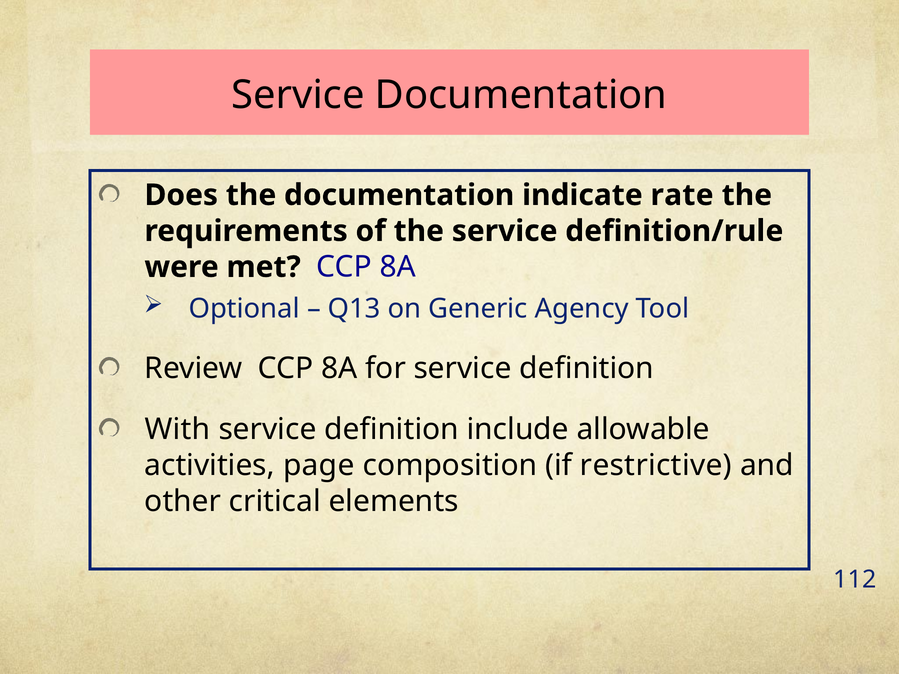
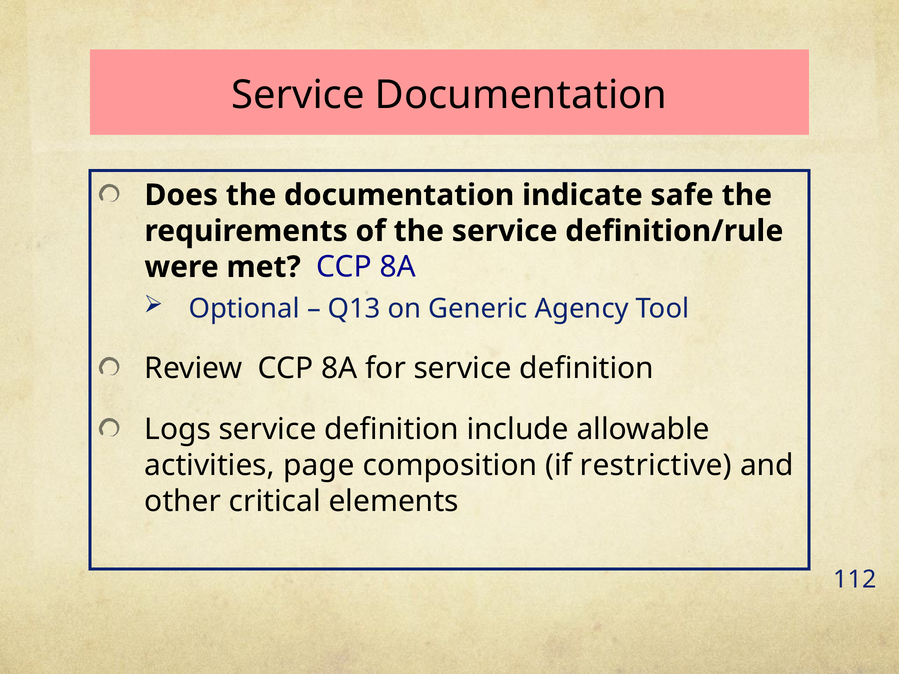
rate: rate -> safe
With: With -> Logs
